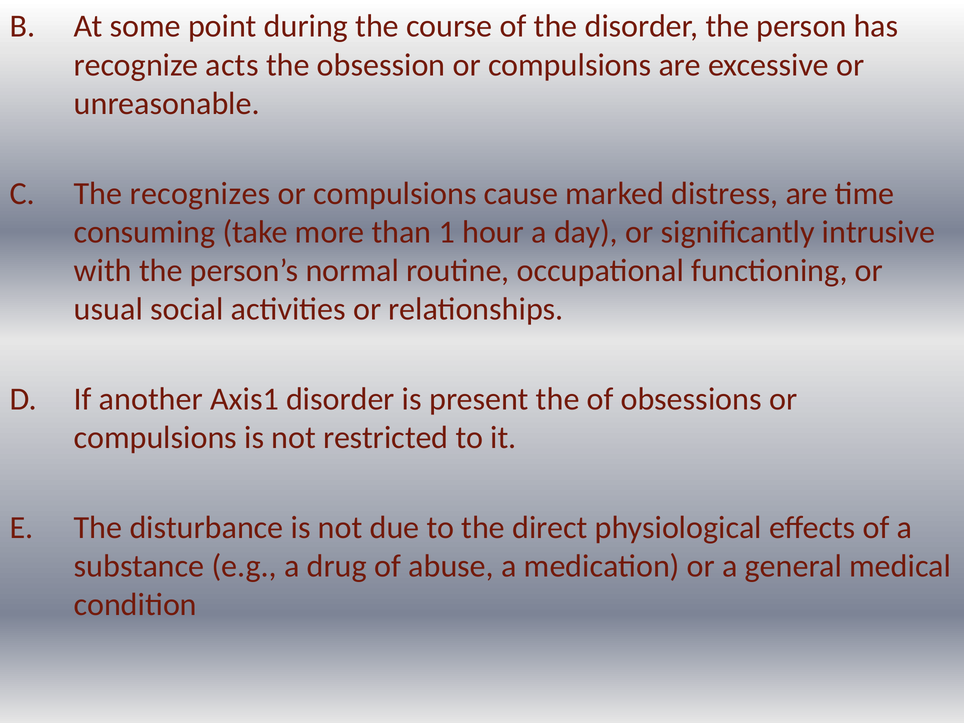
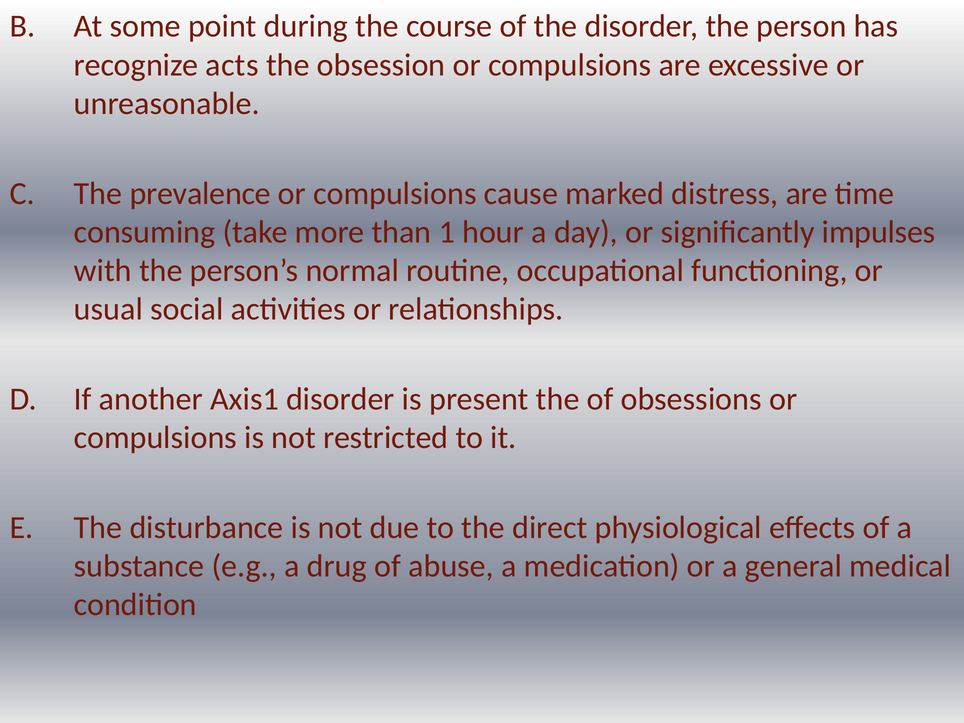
recognizes: recognizes -> prevalence
intrusive: intrusive -> impulses
